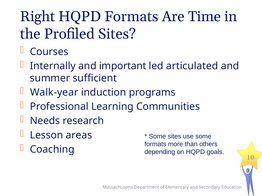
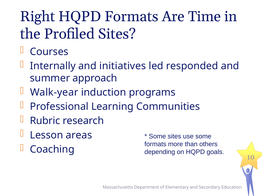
important: important -> initiatives
articulated: articulated -> responded
sufficient: sufficient -> approach
Needs: Needs -> Rubric
